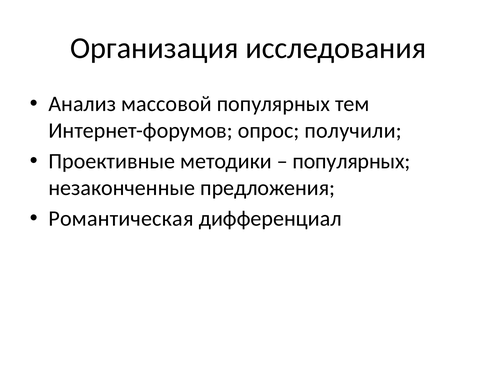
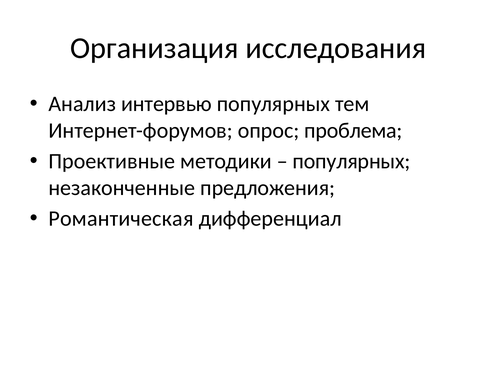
массовой: массовой -> интервью
получили: получили -> проблема
